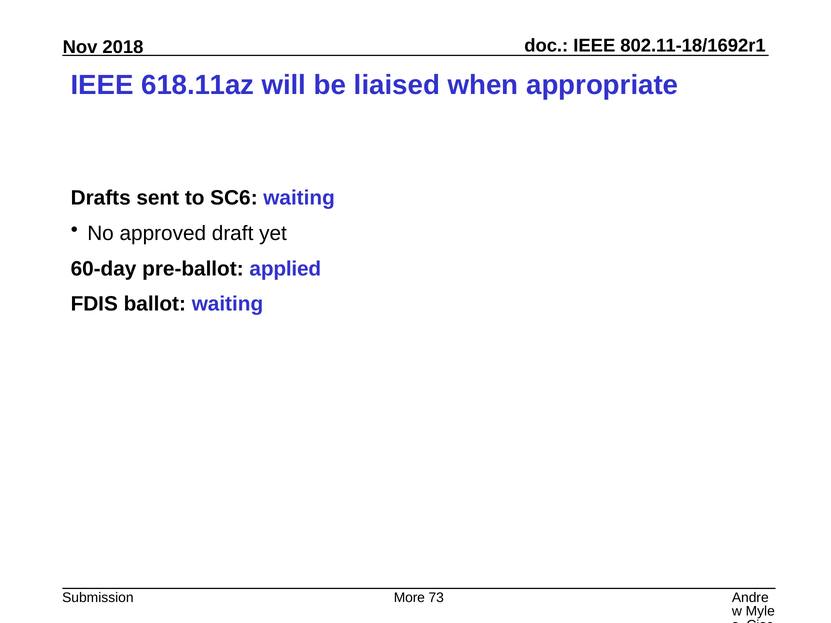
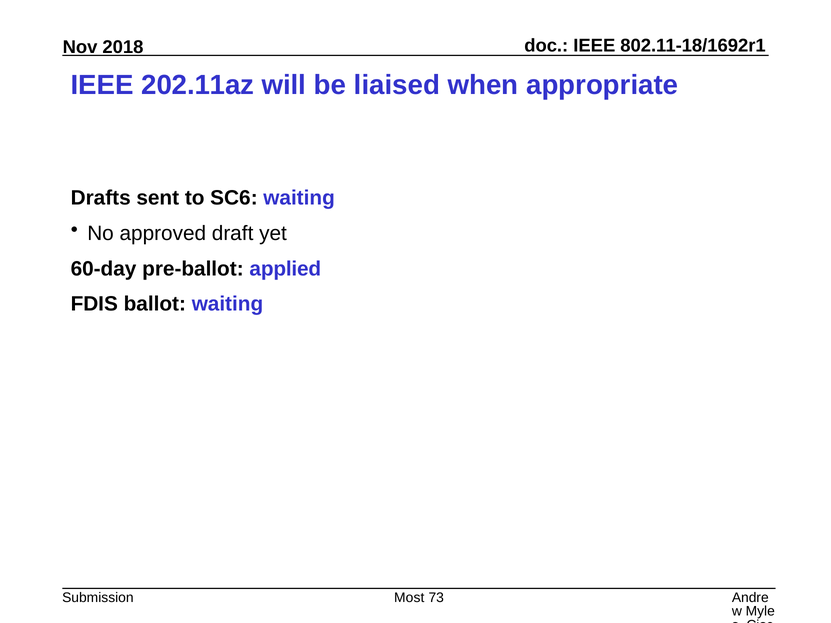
618.11az: 618.11az -> 202.11az
More: More -> Most
